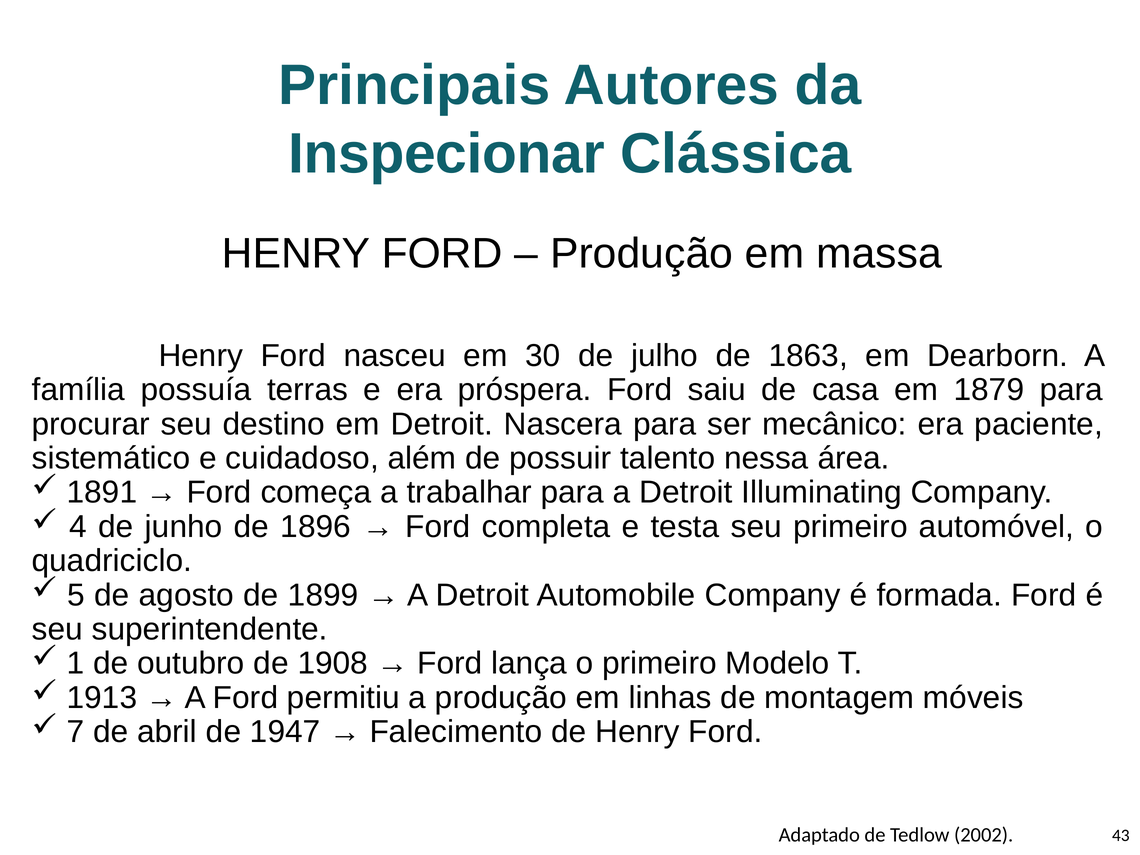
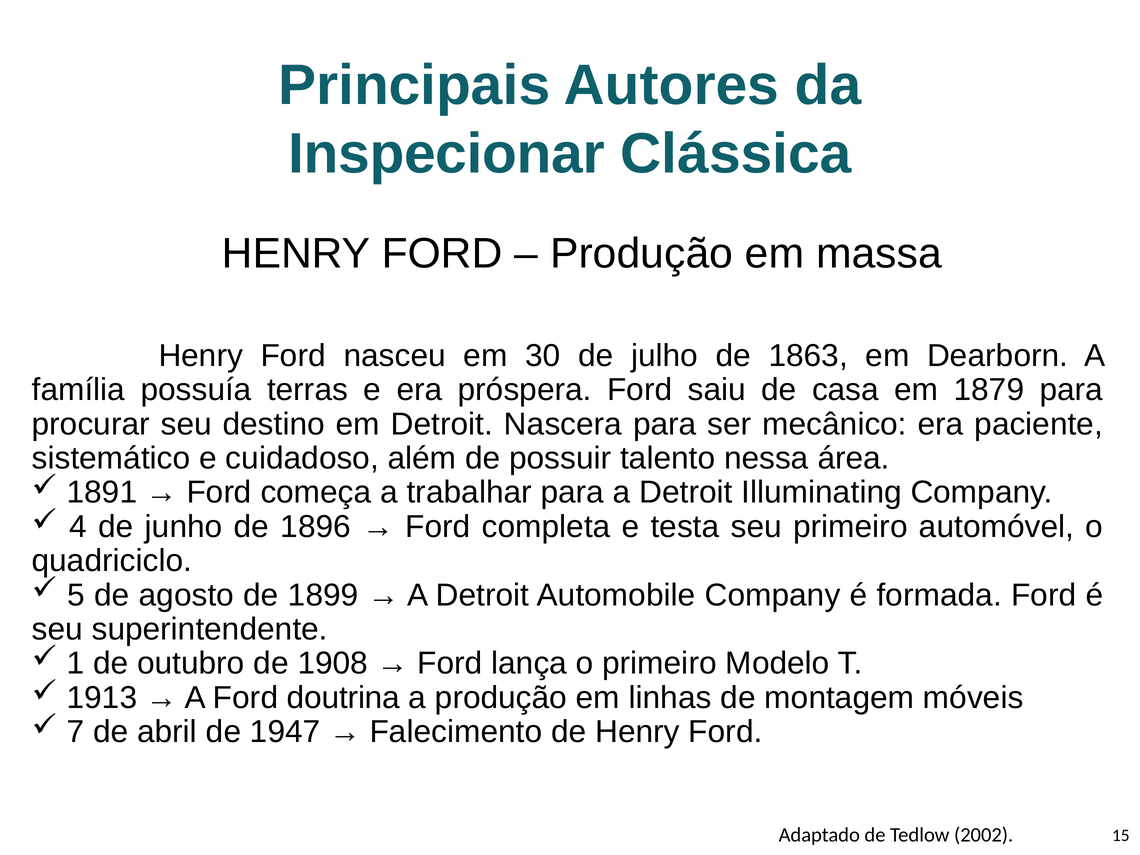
permitiu: permitiu -> doutrina
43: 43 -> 15
